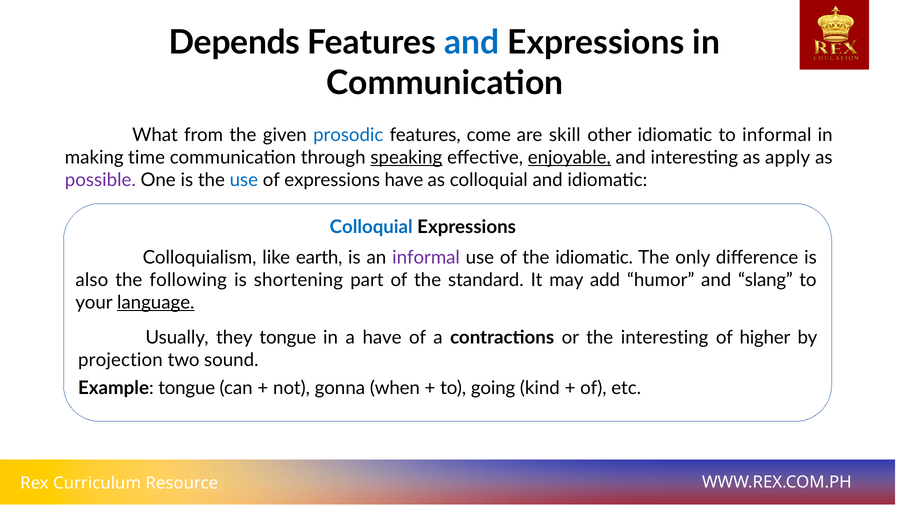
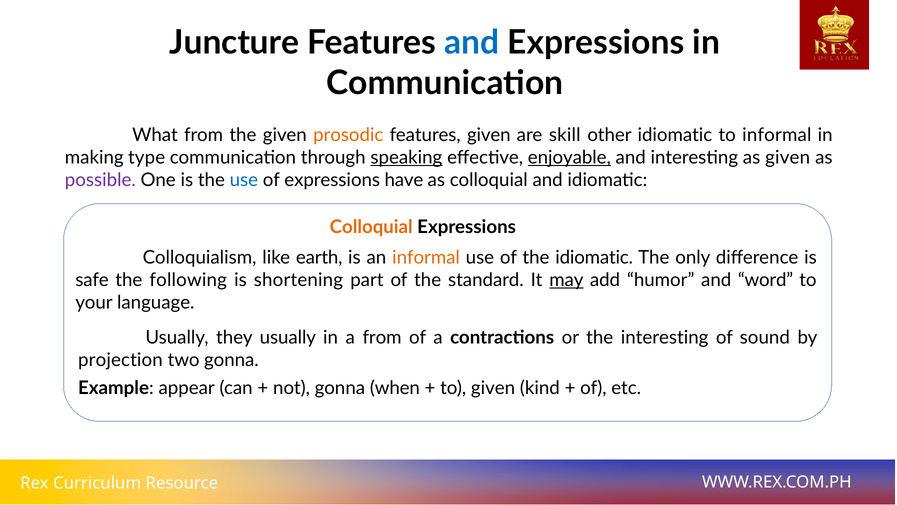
Depends: Depends -> Juncture
prosodic colour: blue -> orange
features come: come -> given
time: time -> type
as apply: apply -> given
Colloquial at (371, 227) colour: blue -> orange
informal at (426, 257) colour: purple -> orange
also: also -> safe
may underline: none -> present
slang: slang -> word
language underline: present -> none
they tongue: tongue -> usually
a have: have -> from
higher: higher -> sound
two sound: sound -> gonna
Example tongue: tongue -> appear
to going: going -> given
